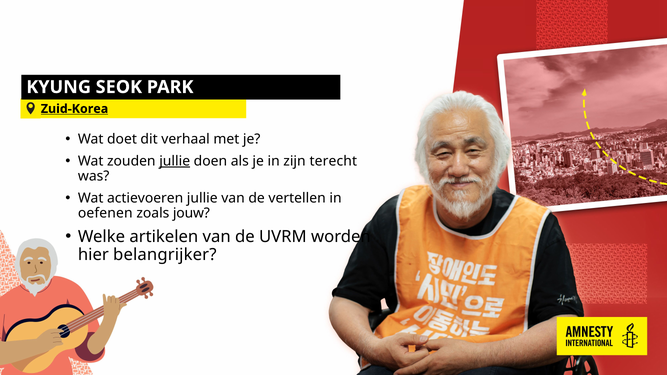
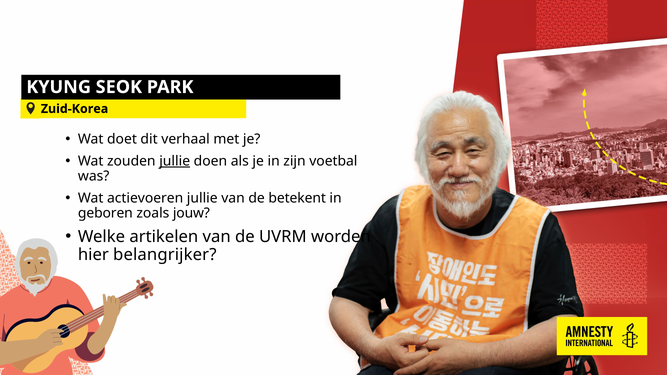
Zuid-Korea underline: present -> none
terecht: terecht -> voetbal
vertellen: vertellen -> betekent
oefenen: oefenen -> geboren
